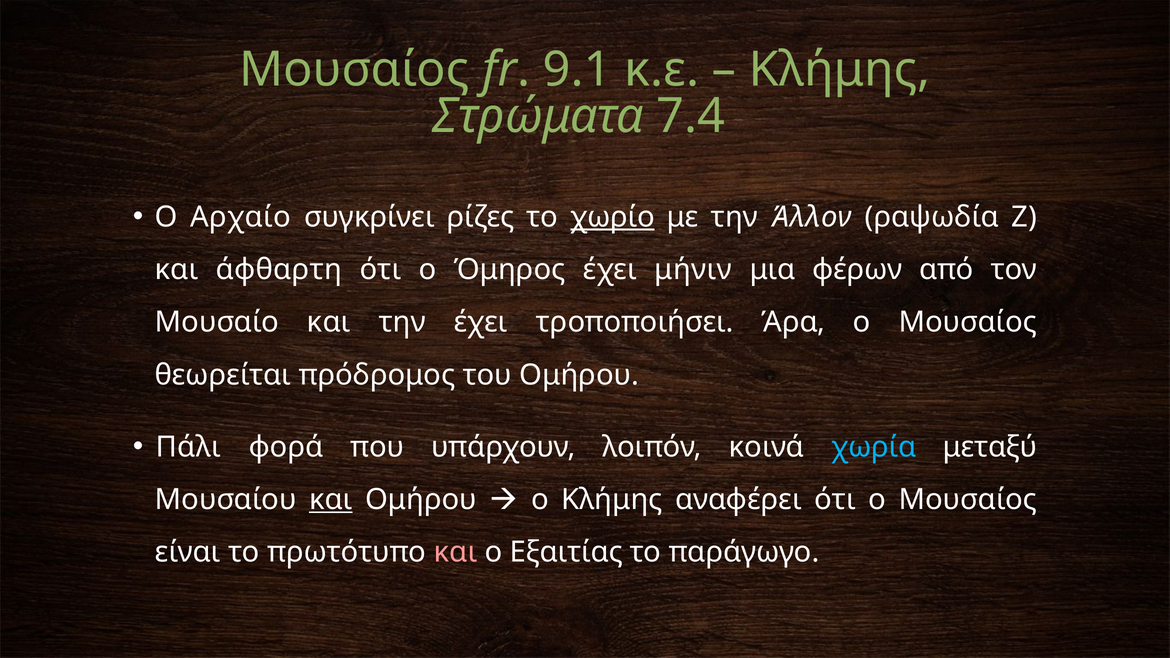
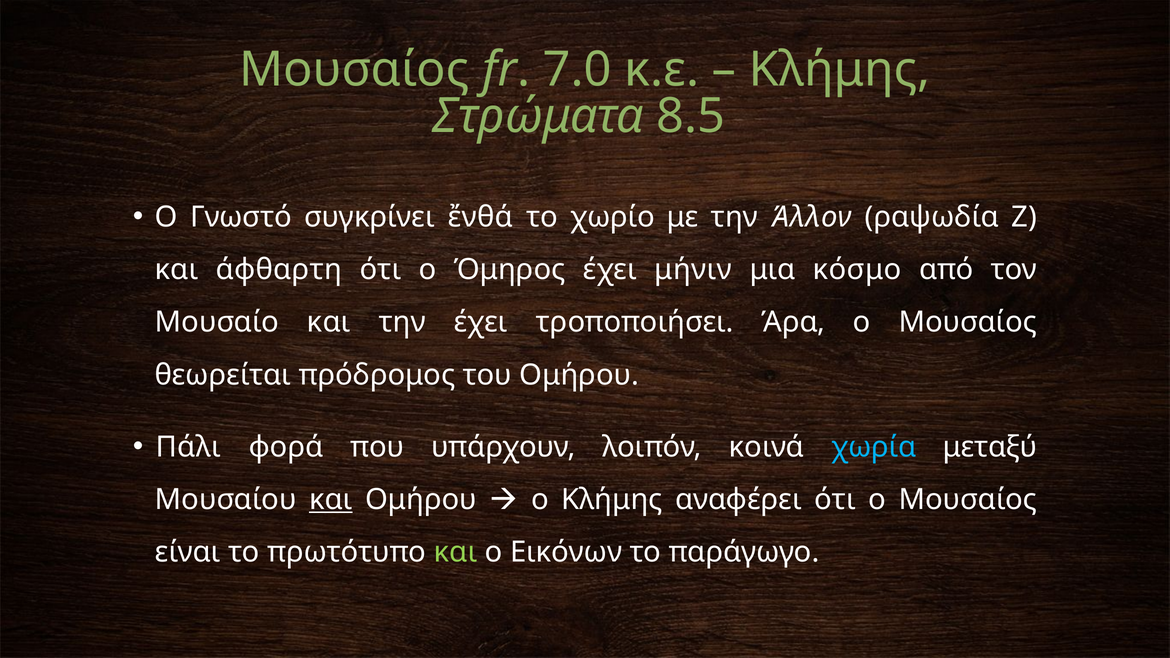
9.1: 9.1 -> 7.0
7.4: 7.4 -> 8.5
Αρχαίο: Αρχαίο -> Γνωστό
ρίζες: ρίζες -> ἔνθά
χωρίο underline: present -> none
φέρων: φέρων -> κόσμο
και at (456, 553) colour: pink -> light green
Εξαιτίας: Εξαιτίας -> Εικόνων
